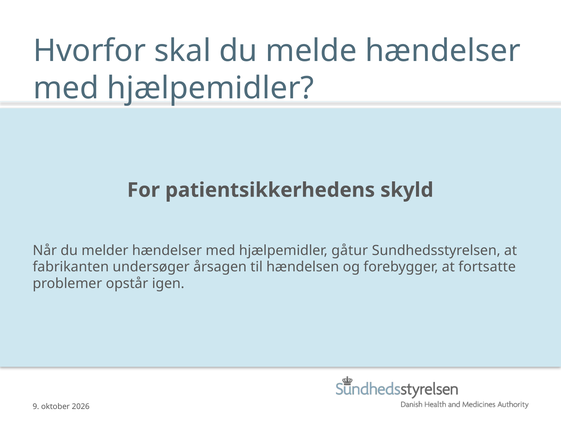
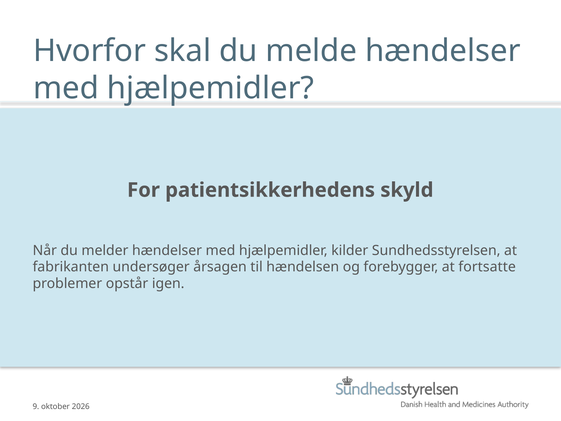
gåtur: gåtur -> kilder
